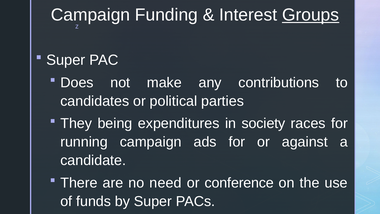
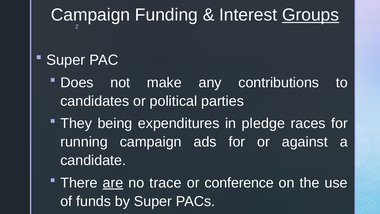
society: society -> pledge
are underline: none -> present
need: need -> trace
